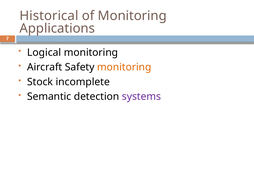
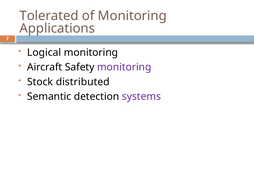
Historical: Historical -> Tolerated
monitoring at (124, 67) colour: orange -> purple
incomplete: incomplete -> distributed
